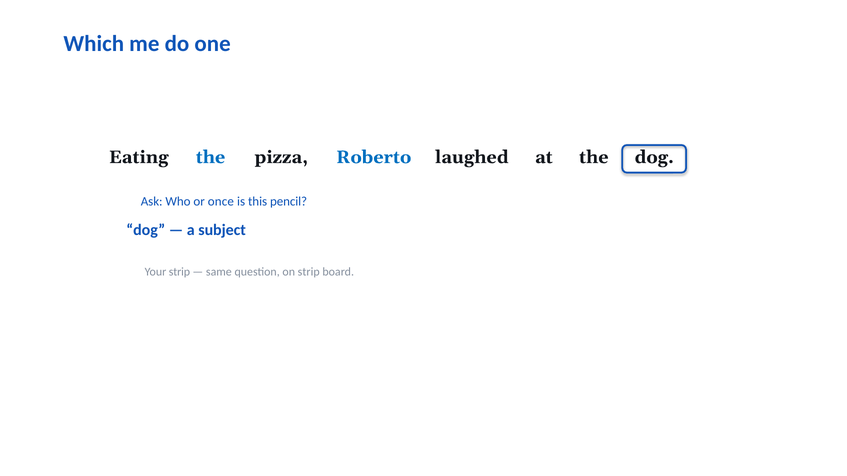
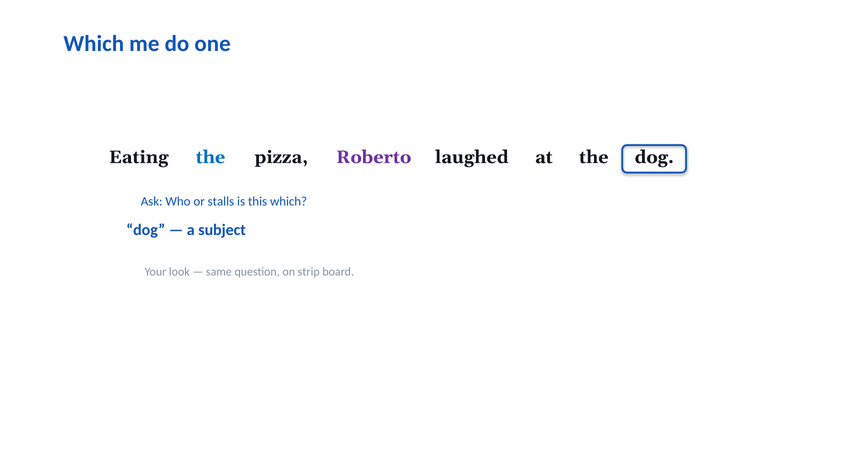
Roberto colour: blue -> purple
once: once -> stalls
this pencil: pencil -> which
Your strip: strip -> look
